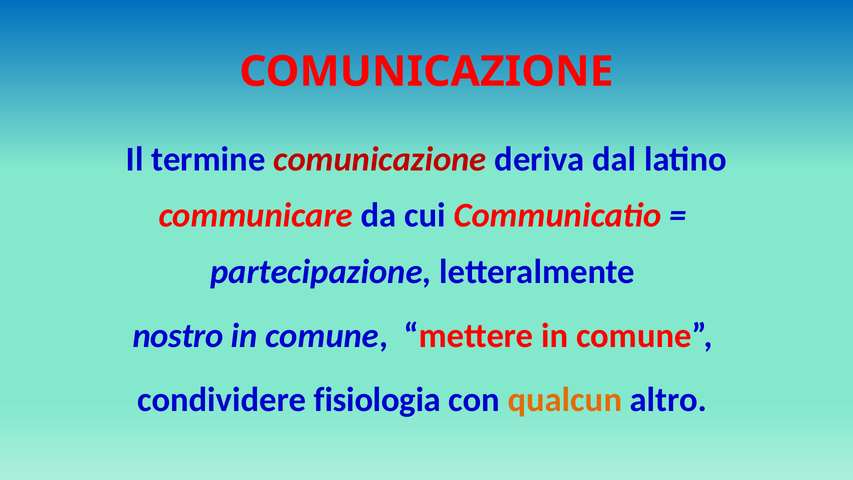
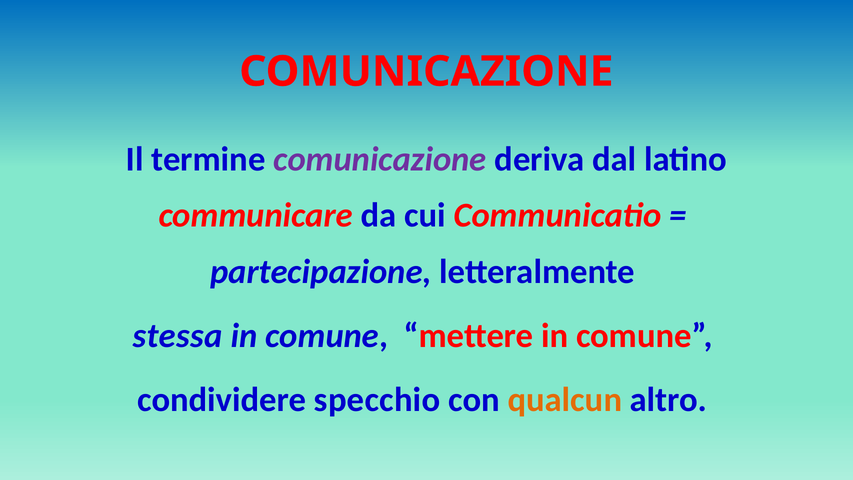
comunicazione at (380, 159) colour: red -> purple
nostro: nostro -> stessa
fisiologia: fisiologia -> specchio
